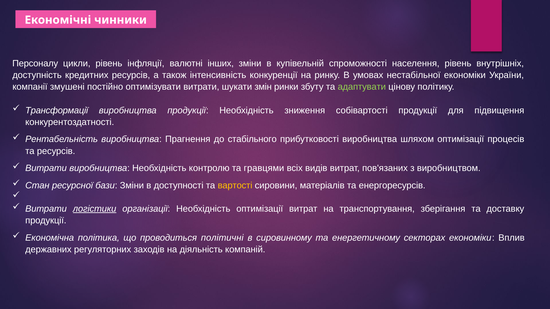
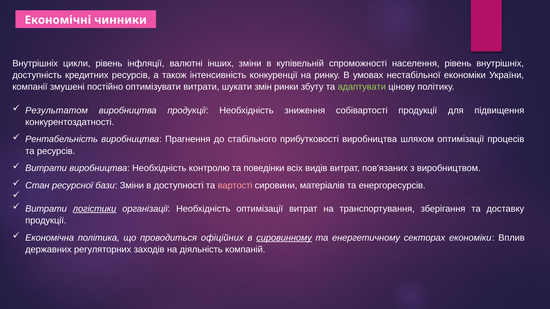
Персоналу at (35, 64): Персоналу -> Внутрішніх
Трансформації: Трансформації -> Результатом
гравцями: гравцями -> поведінки
вартості colour: yellow -> pink
політичні: політичні -> офіційних
сировинному underline: none -> present
